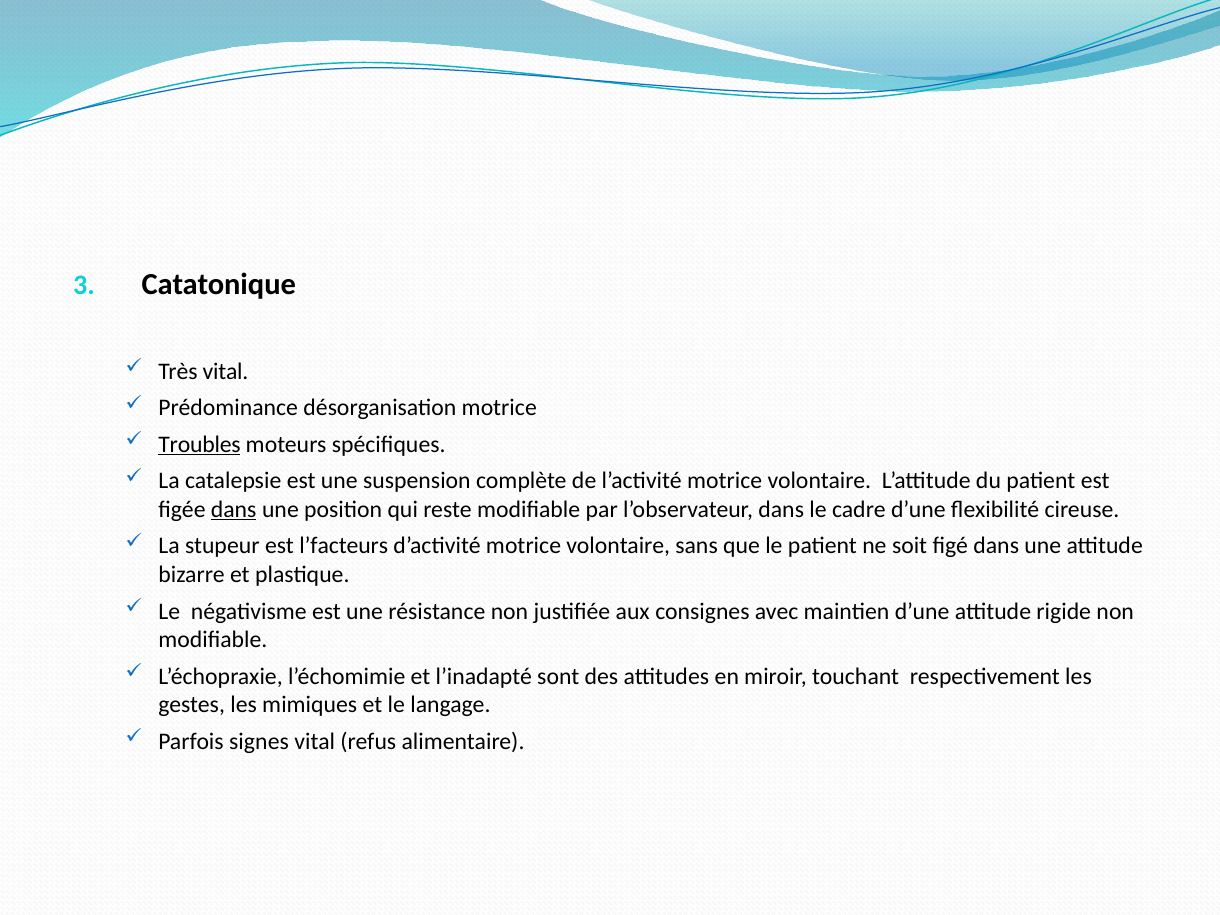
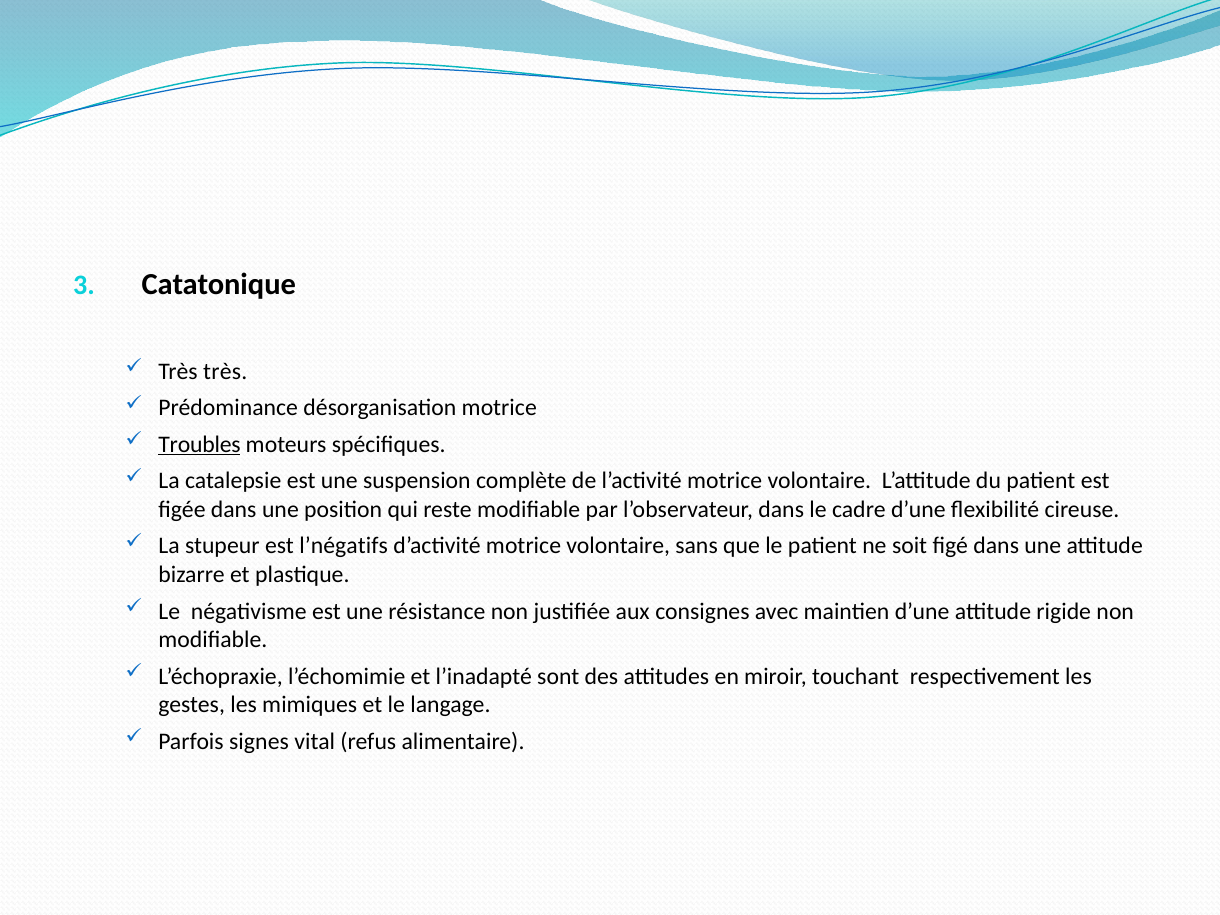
Très vital: vital -> très
dans at (234, 510) underline: present -> none
l’facteurs: l’facteurs -> l’négatifs
